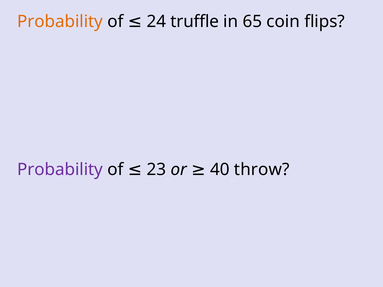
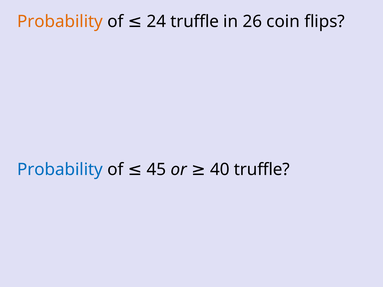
65: 65 -> 26
40 throw: throw -> truffle
Probability at (60, 170) colour: purple -> blue
23: 23 -> 45
